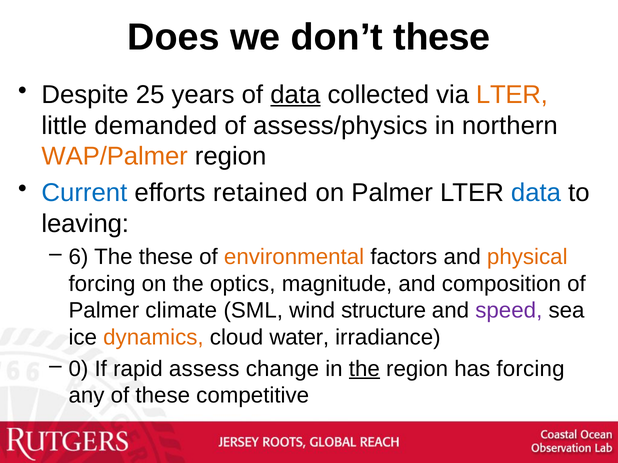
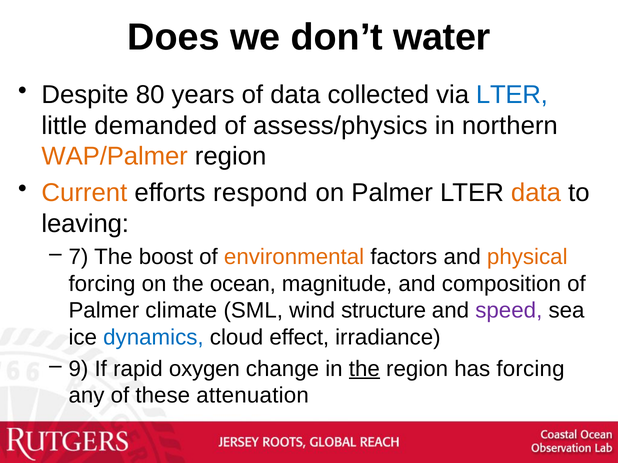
don’t these: these -> water
25: 25 -> 80
data at (295, 95) underline: present -> none
LTER at (512, 95) colour: orange -> blue
Current colour: blue -> orange
retained: retained -> respond
data at (536, 193) colour: blue -> orange
6: 6 -> 7
The these: these -> boost
optics: optics -> ocean
dynamics colour: orange -> blue
water: water -> effect
0: 0 -> 9
assess: assess -> oxygen
competitive: competitive -> attenuation
